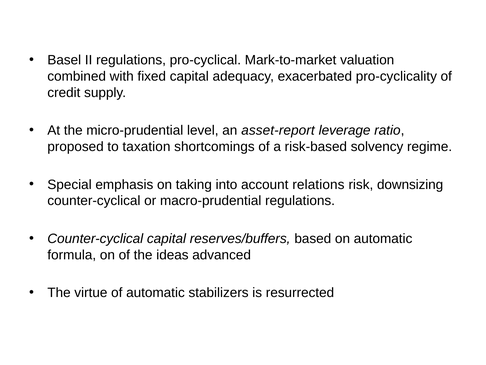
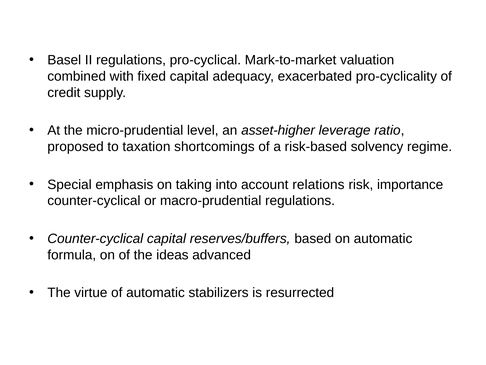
asset-report: asset-report -> asset-higher
downsizing: downsizing -> importance
